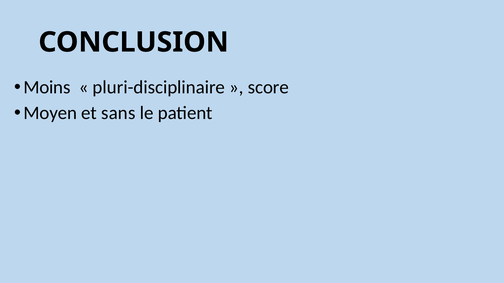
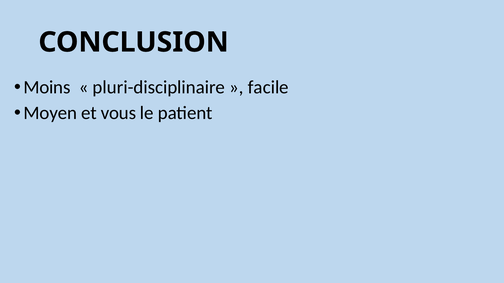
score: score -> facile
sans: sans -> vous
